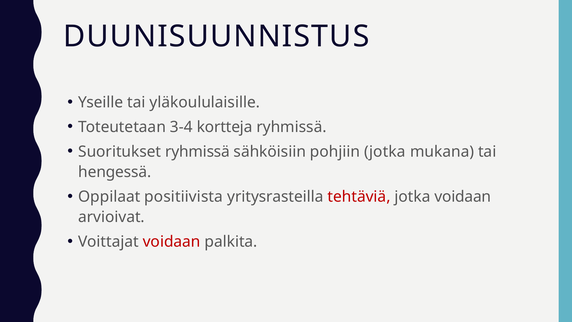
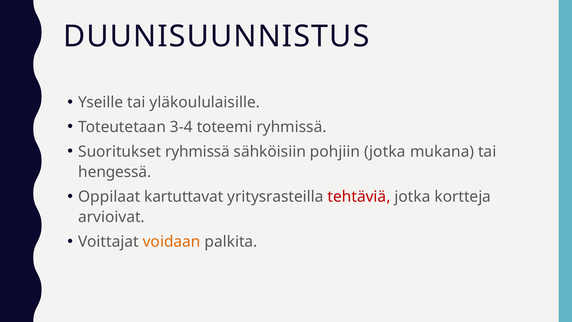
kortteja: kortteja -> toteemi
positiivista: positiivista -> kartuttavat
jotka voidaan: voidaan -> kortteja
voidaan at (172, 242) colour: red -> orange
